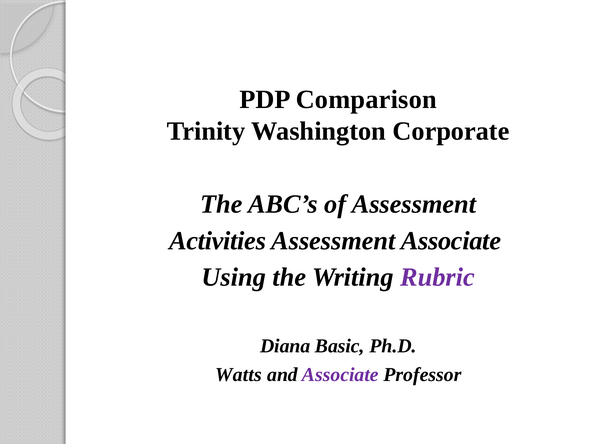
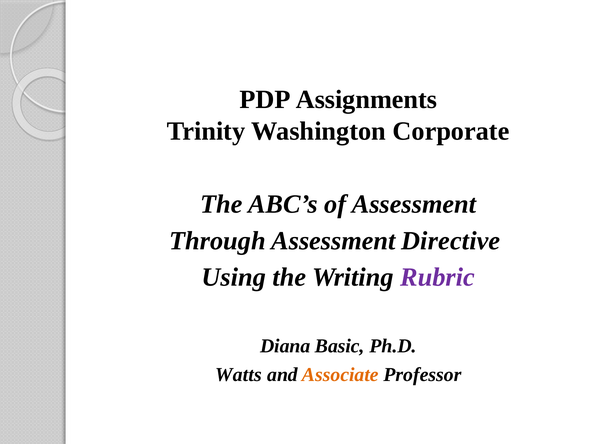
Comparison: Comparison -> Assignments
Activities: Activities -> Through
Assessment Associate: Associate -> Directive
Associate at (340, 375) colour: purple -> orange
